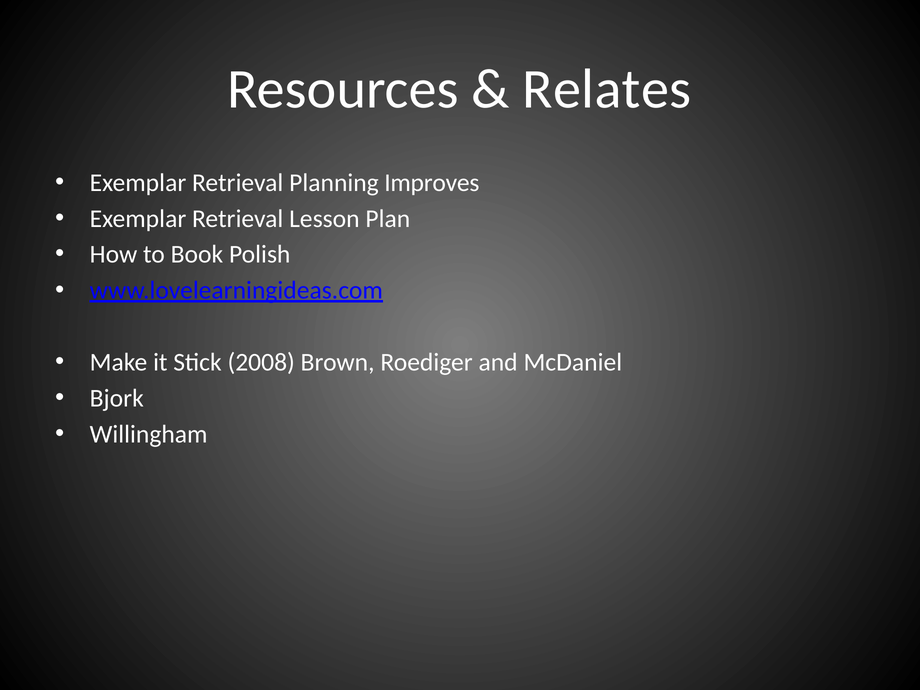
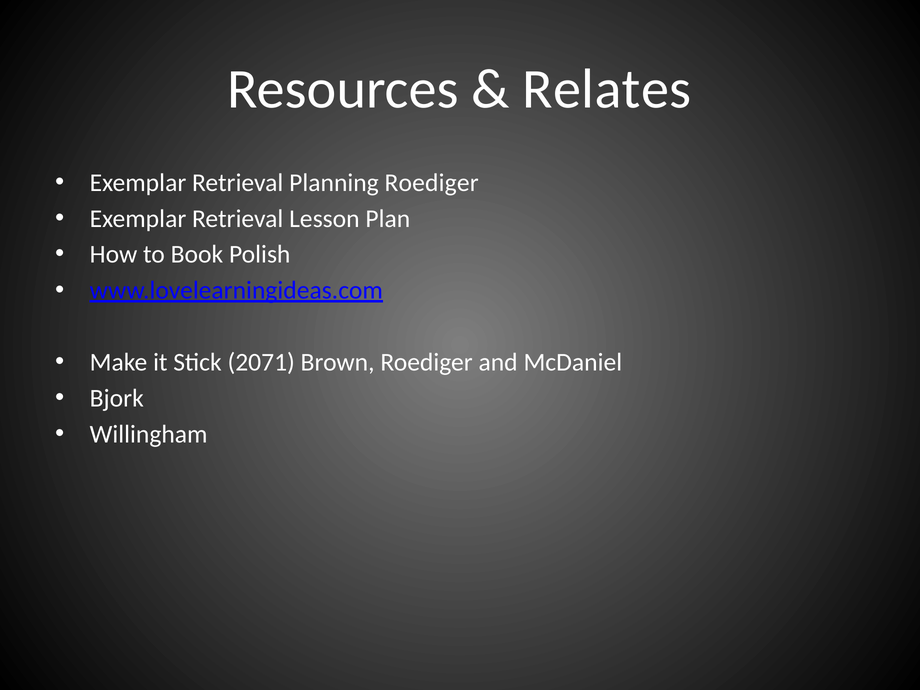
Planning Improves: Improves -> Roediger
2008: 2008 -> 2071
